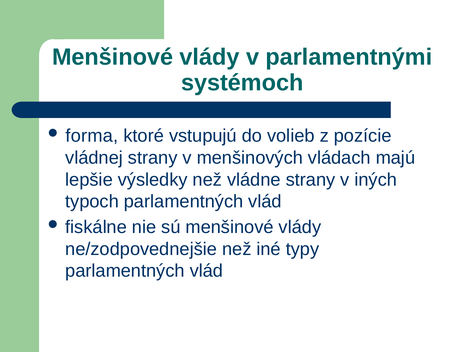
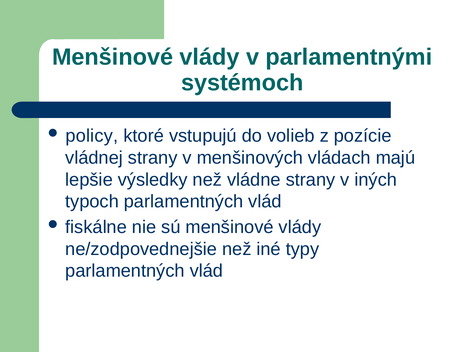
forma: forma -> policy
